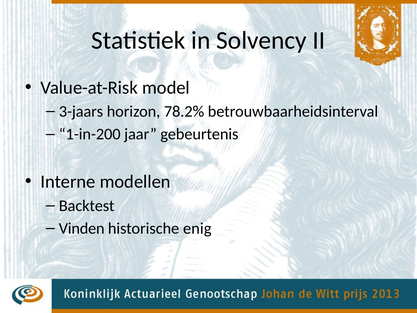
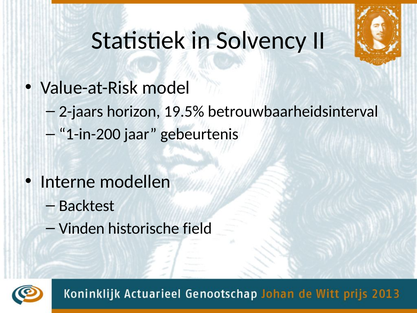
3-jaars: 3-jaars -> 2-jaars
78.2%: 78.2% -> 19.5%
enig: enig -> field
